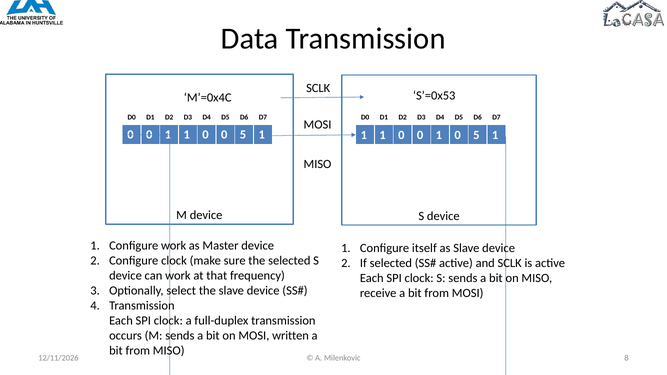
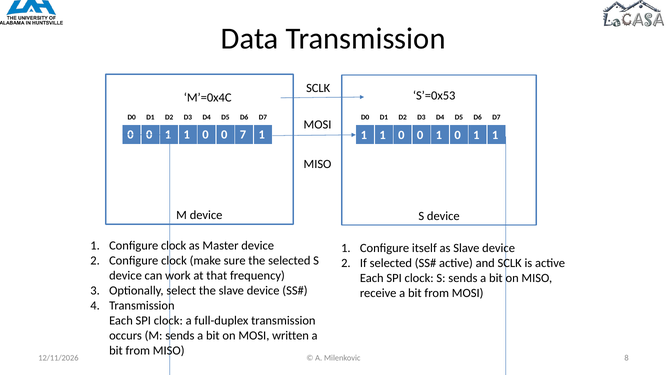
0 0 5: 5 -> 7
1 0 5: 5 -> 1
1 Configure work: work -> clock
